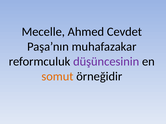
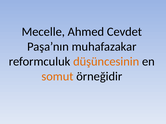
düşüncesinin colour: purple -> orange
